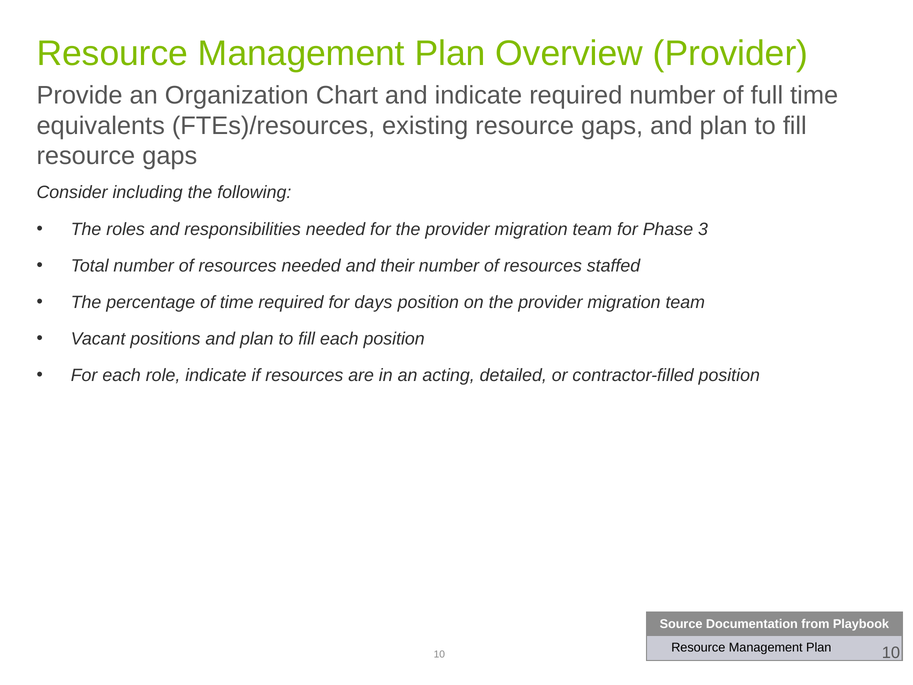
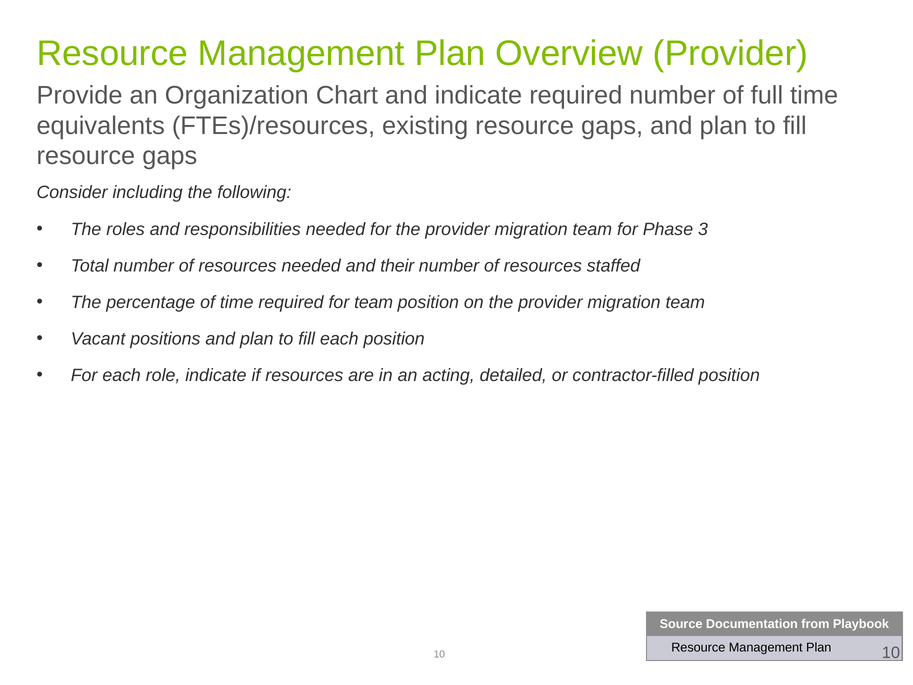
for days: days -> team
